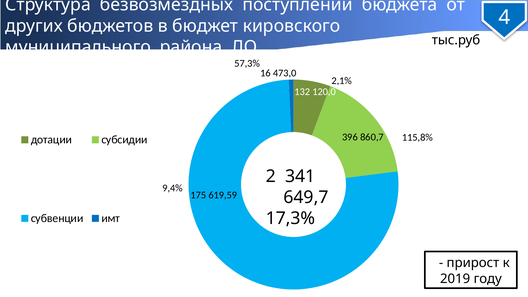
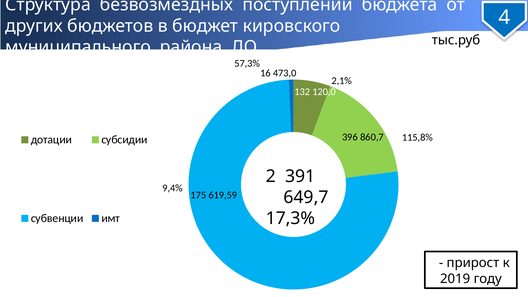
341: 341 -> 391
